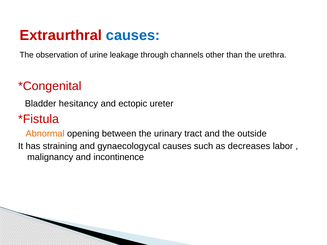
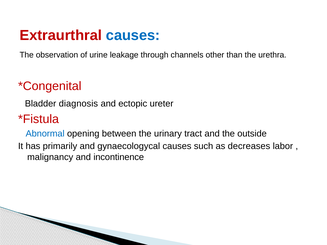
hesitancy: hesitancy -> diagnosis
Abnormal colour: orange -> blue
straining: straining -> primarily
